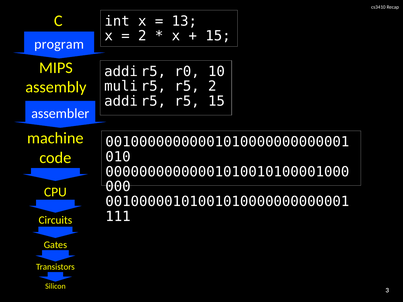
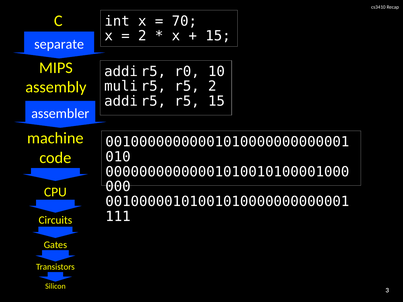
13: 13 -> 70
program: program -> separate
